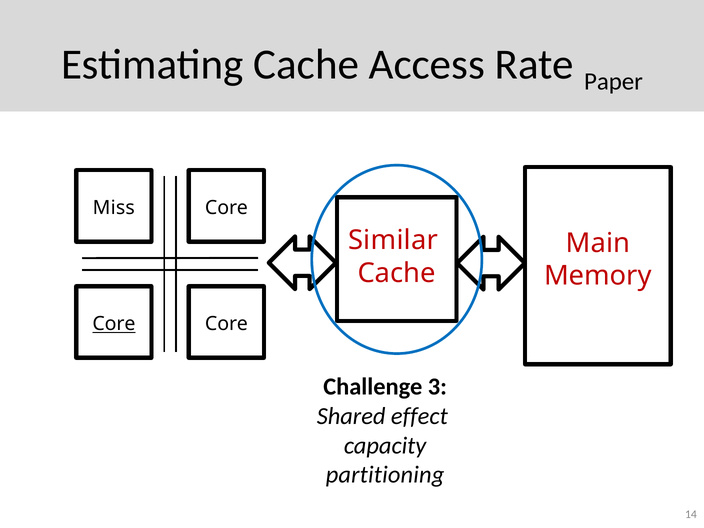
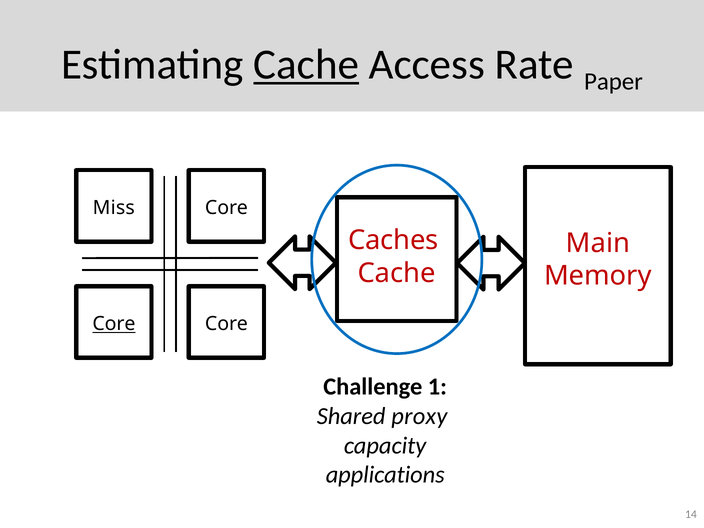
Cache at (306, 65) underline: none -> present
Similar: Similar -> Caches
3: 3 -> 1
effect: effect -> proxy
partitioning: partitioning -> applications
